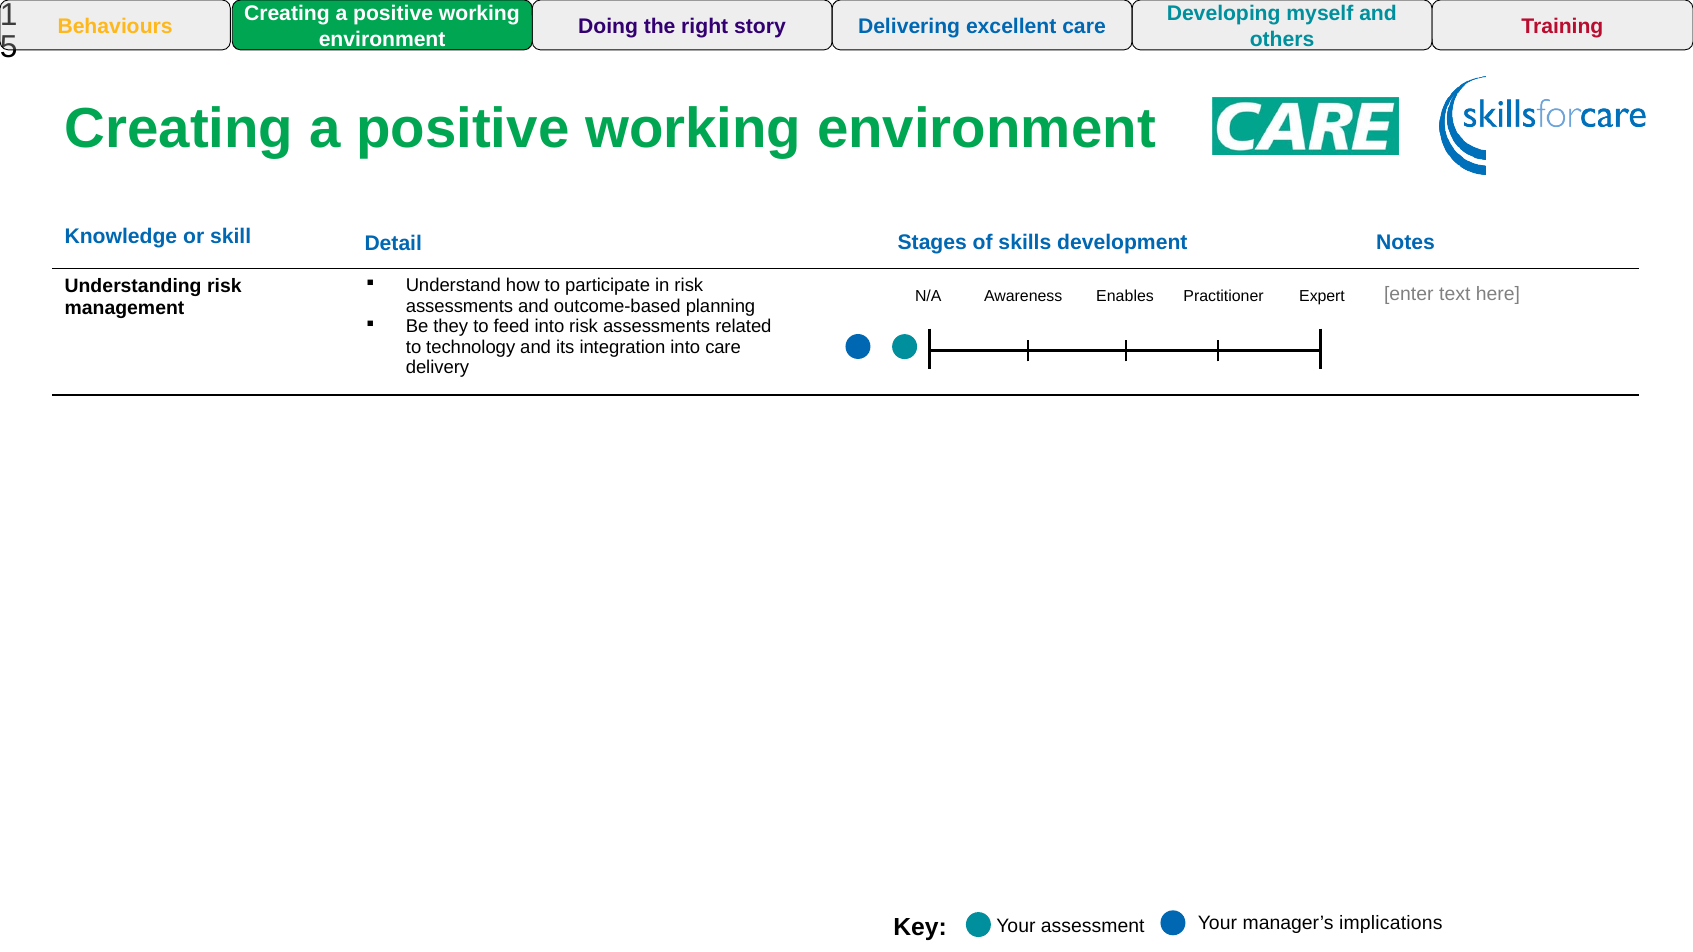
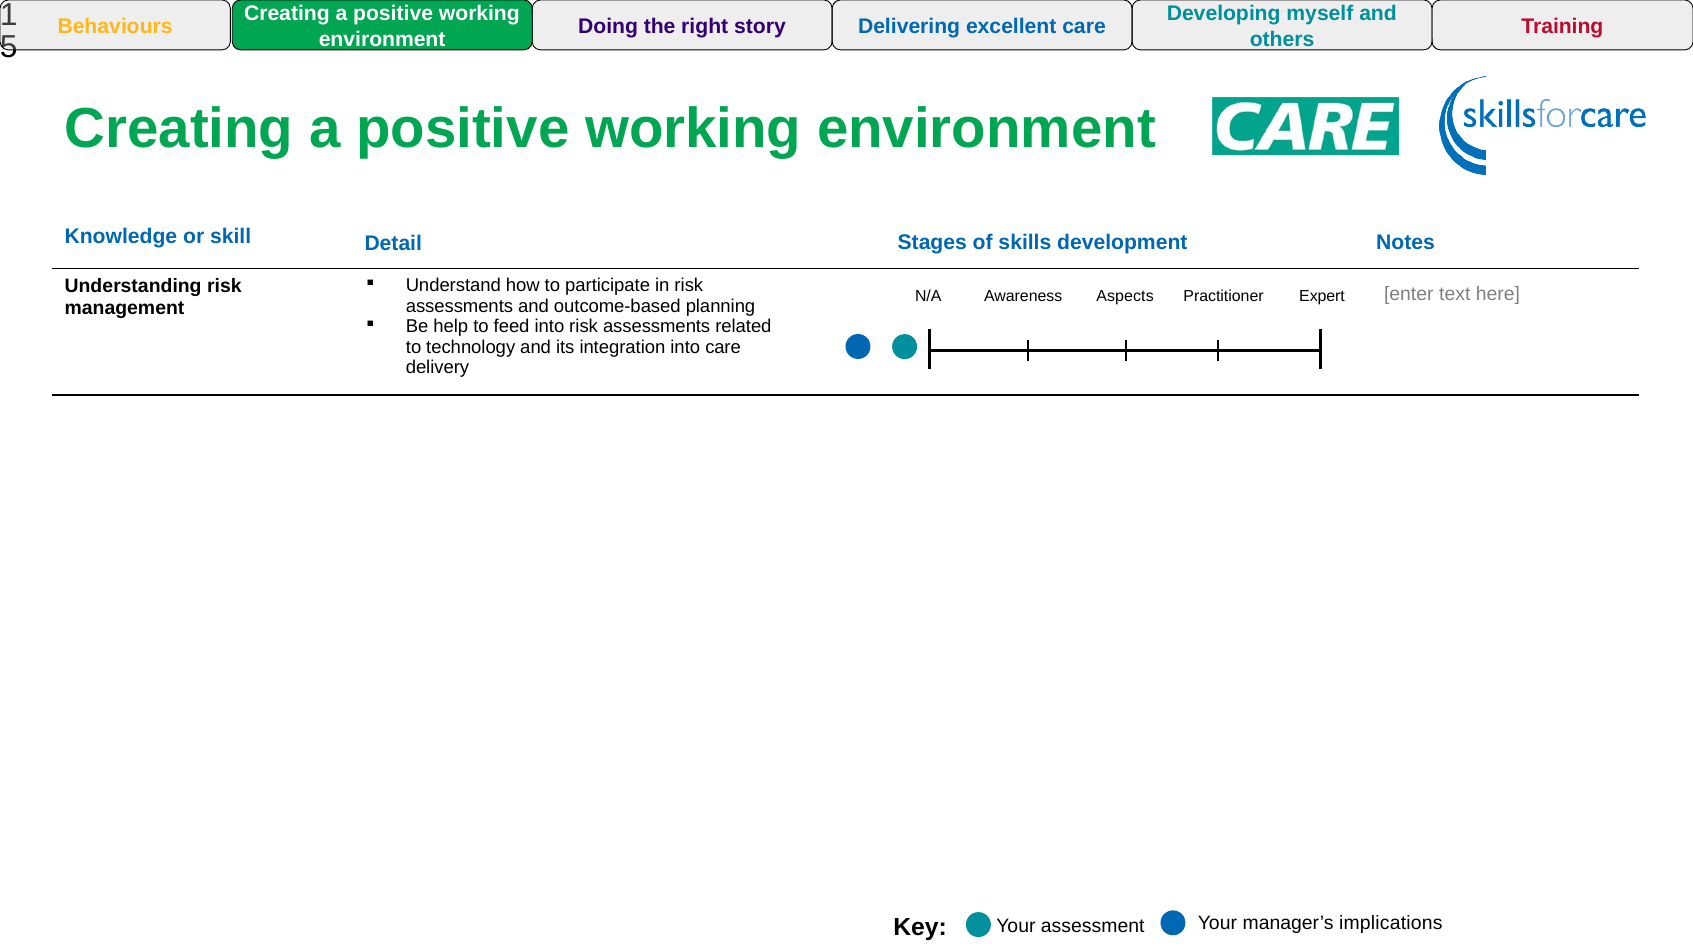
Enables: Enables -> Aspects
they: they -> help
